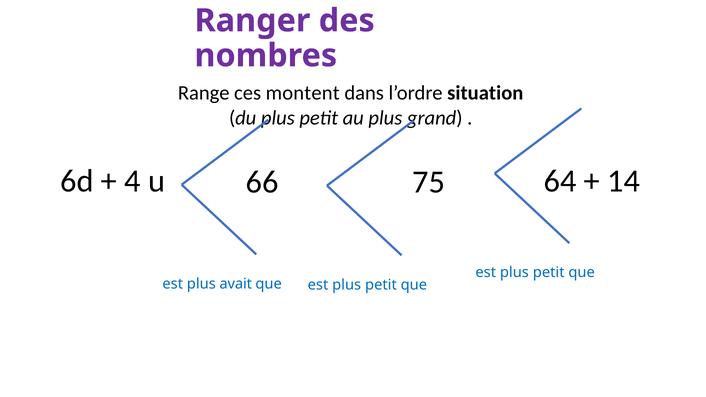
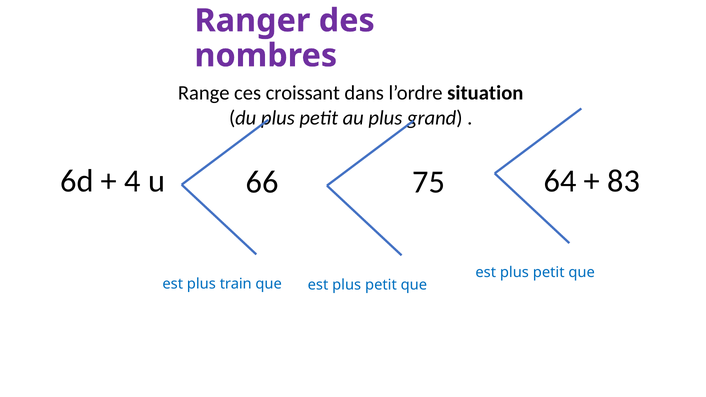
montent: montent -> croissant
14: 14 -> 83
avait: avait -> train
